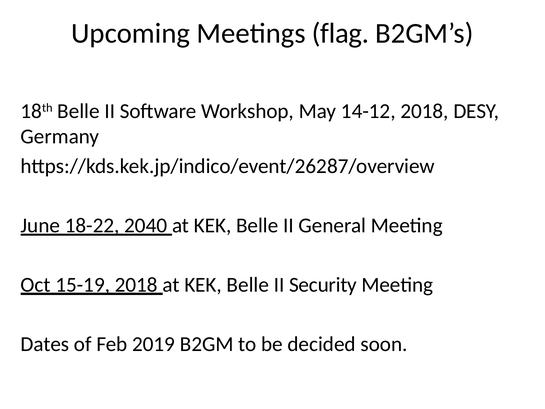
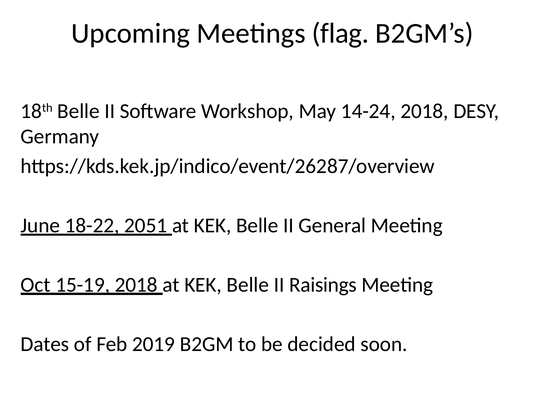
14-12: 14-12 -> 14-24
2040: 2040 -> 2051
Security: Security -> Raisings
